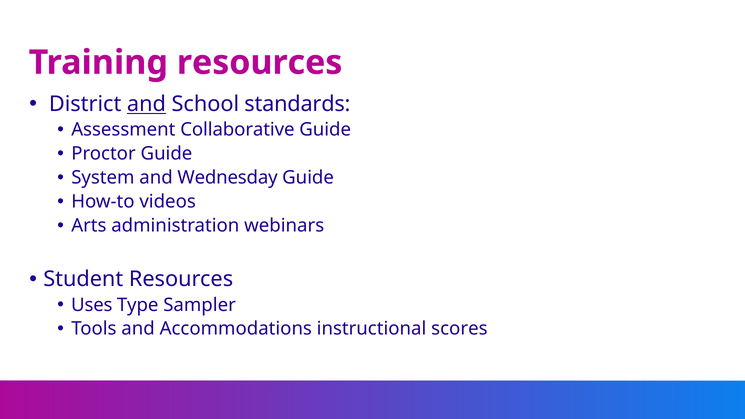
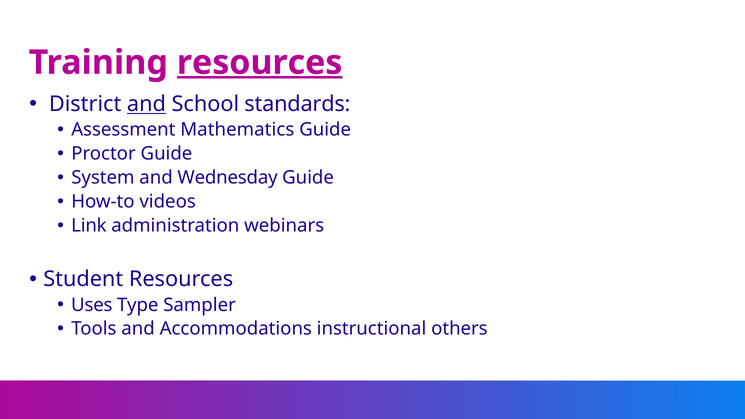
resources at (260, 63) underline: none -> present
Collaborative: Collaborative -> Mathematics
Arts: Arts -> Link
scores: scores -> others
